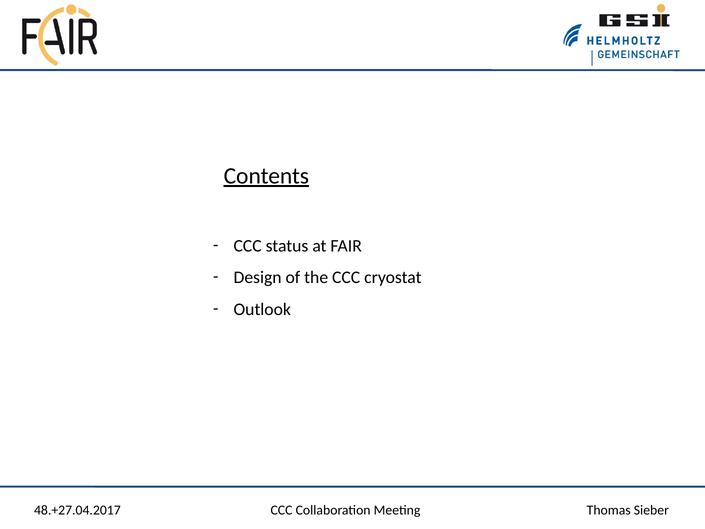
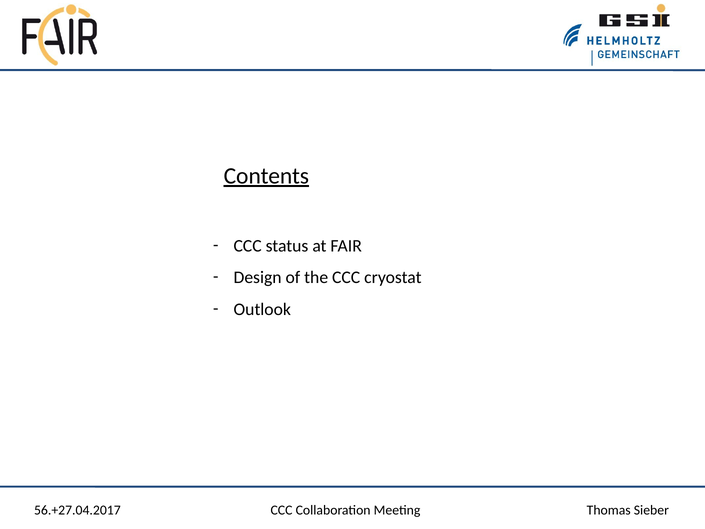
48.+27.04.2017: 48.+27.04.2017 -> 56.+27.04.2017
